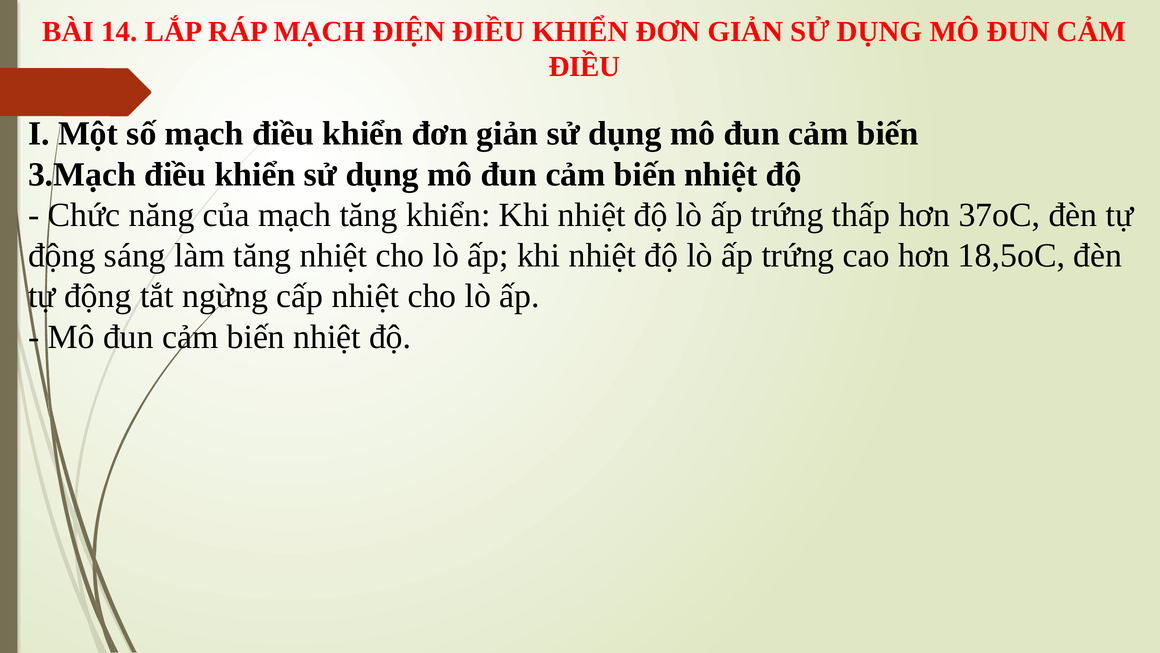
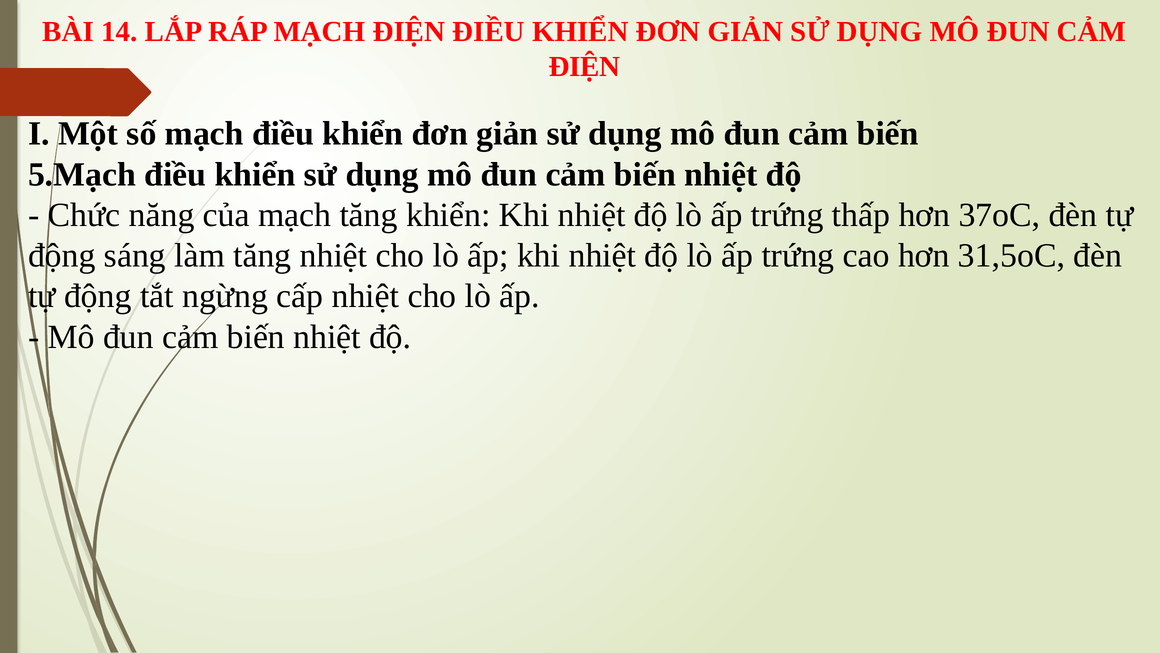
ĐIỀU at (585, 66): ĐIỀU -> ĐIỆN
3.Mạch: 3.Mạch -> 5.Mạch
18,5oC: 18,5oC -> 31,5oC
